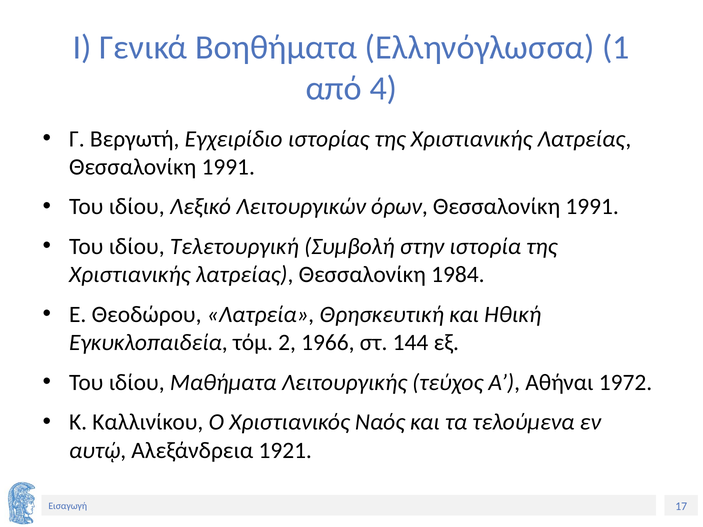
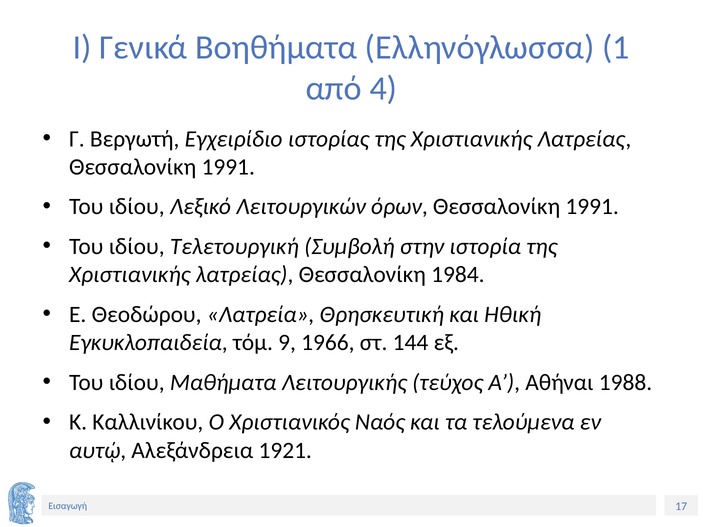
2: 2 -> 9
1972: 1972 -> 1988
